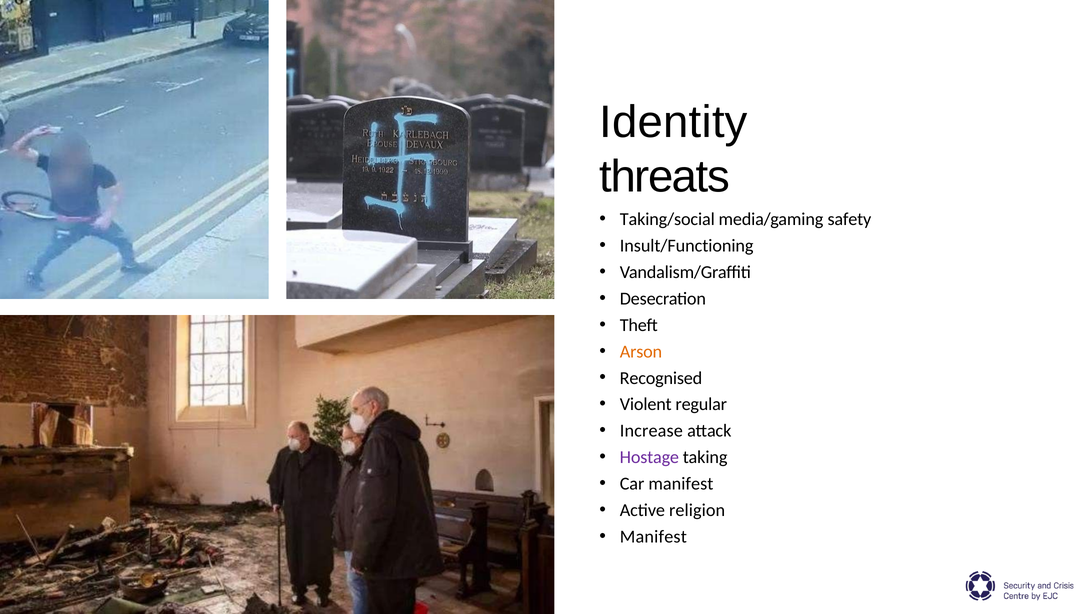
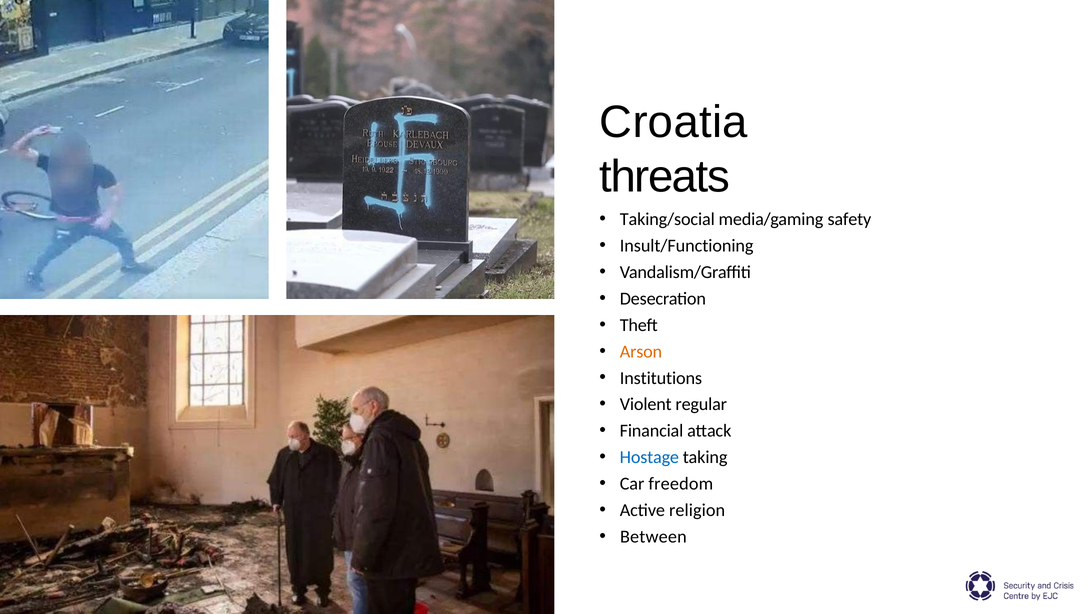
Identity: Identity -> Croatia
Recognised: Recognised -> Institutions
Increase: Increase -> Financial
Hostage colour: purple -> blue
Car manifest: manifest -> freedom
Manifest at (653, 537): Manifest -> Between
